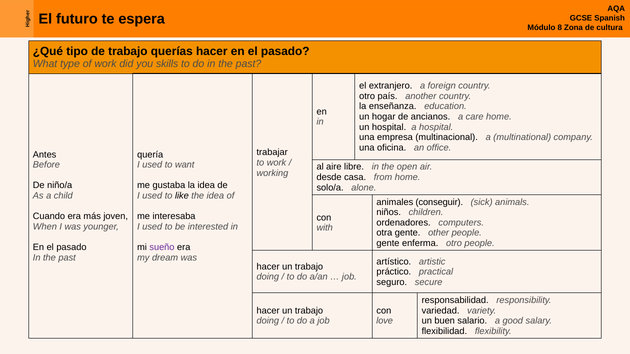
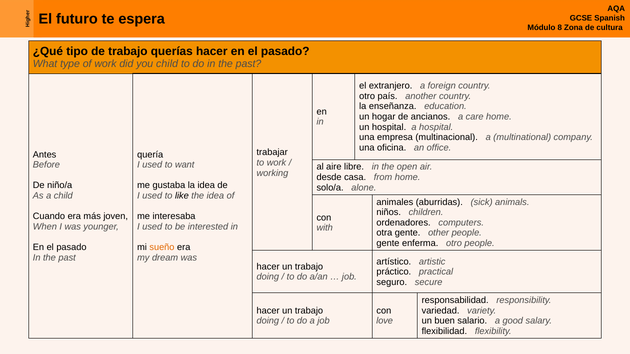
you skills: skills -> child
conseguir: conseguir -> aburridas
sueño colour: purple -> orange
